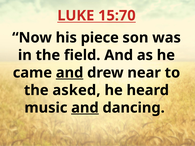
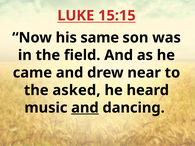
15:70: 15:70 -> 15:15
piece: piece -> same
and at (70, 73) underline: present -> none
